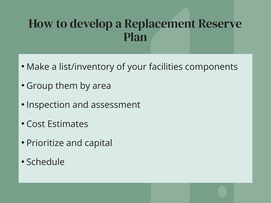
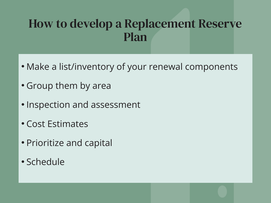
facilities: facilities -> renewal
